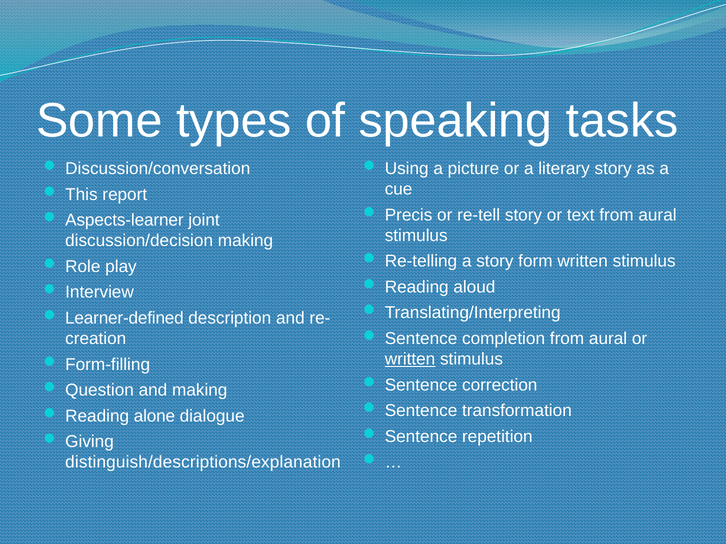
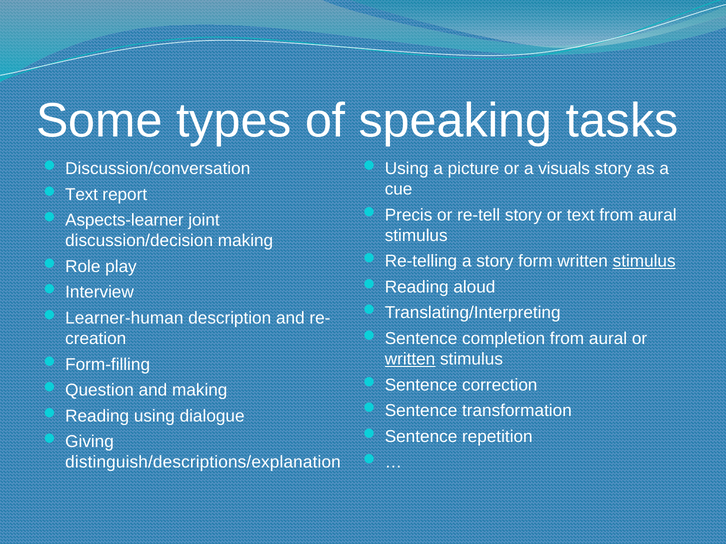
literary: literary -> visuals
This at (81, 195): This -> Text
stimulus at (644, 262) underline: none -> present
Learner-defined: Learner-defined -> Learner-human
Reading alone: alone -> using
